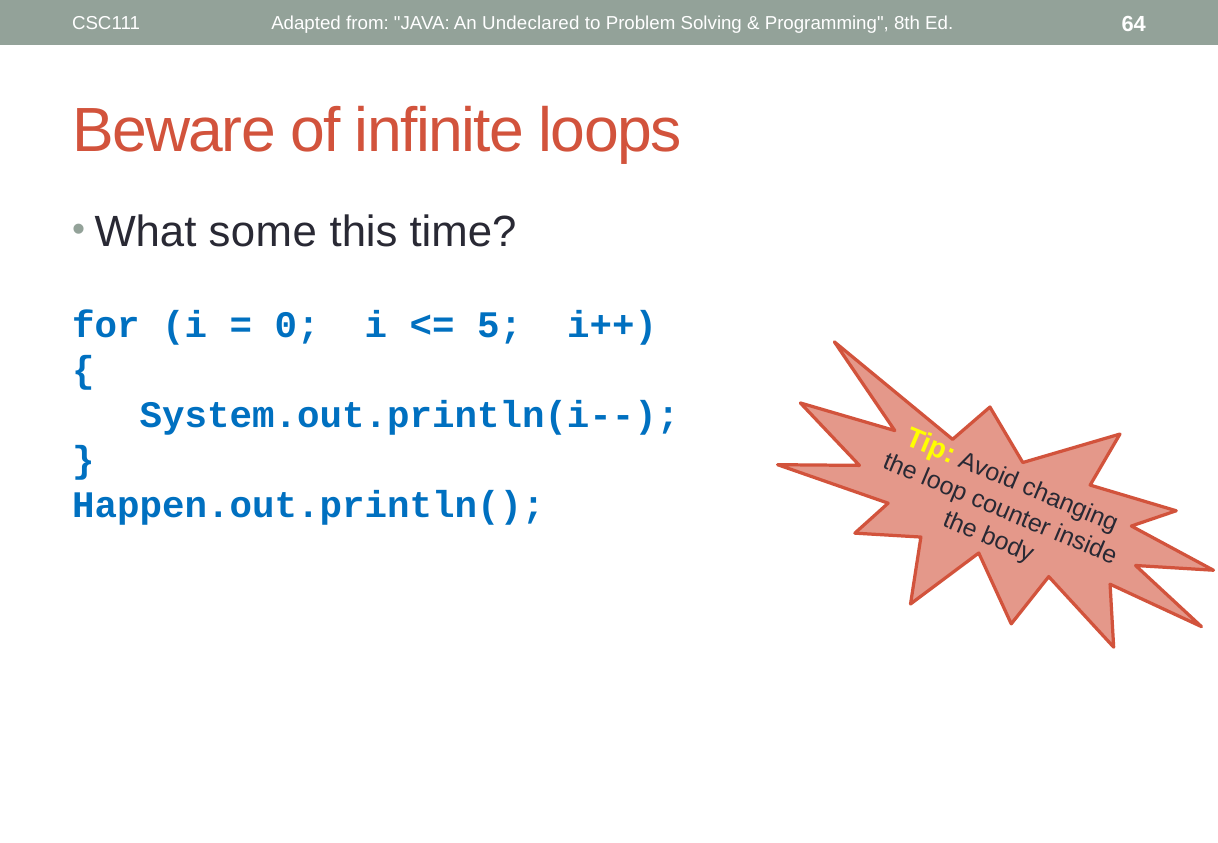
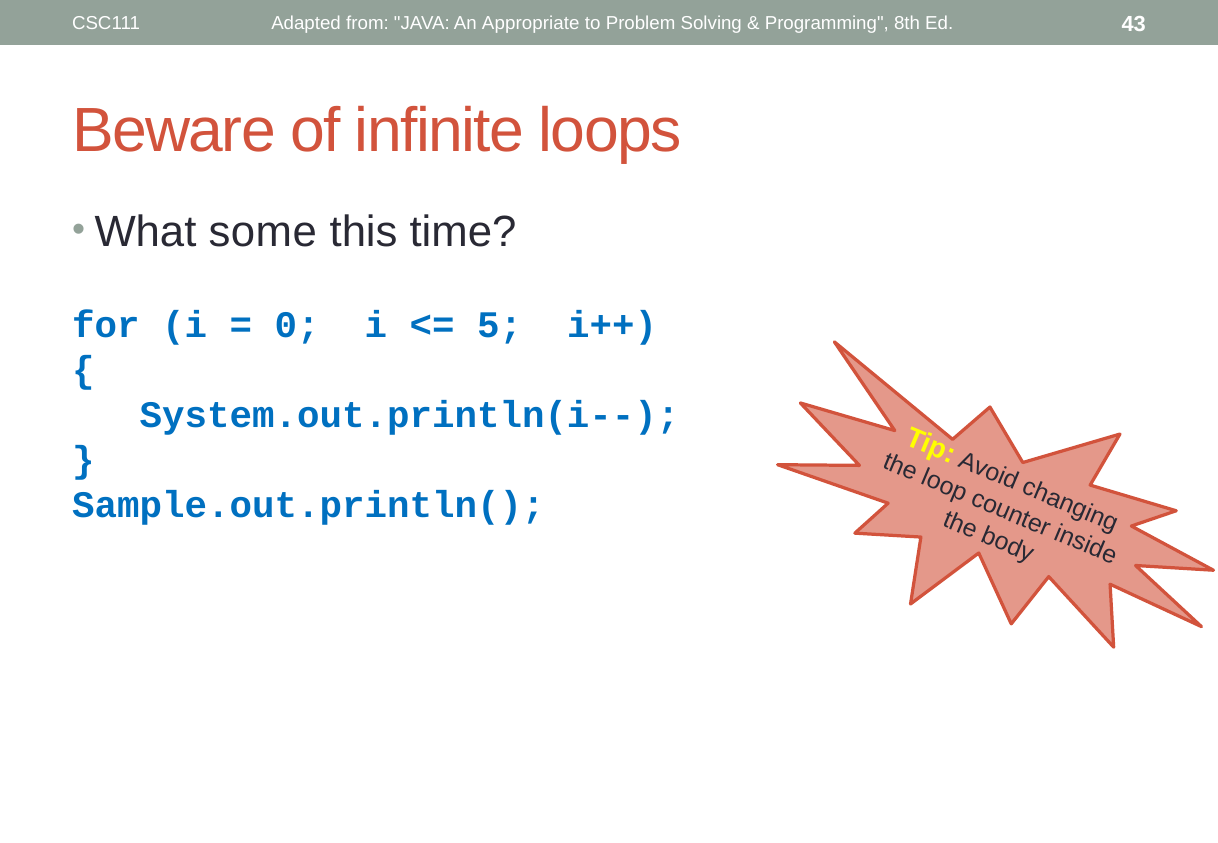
Undeclared: Undeclared -> Appropriate
64: 64 -> 43
Happen.out.println(: Happen.out.println( -> Sample.out.println(
